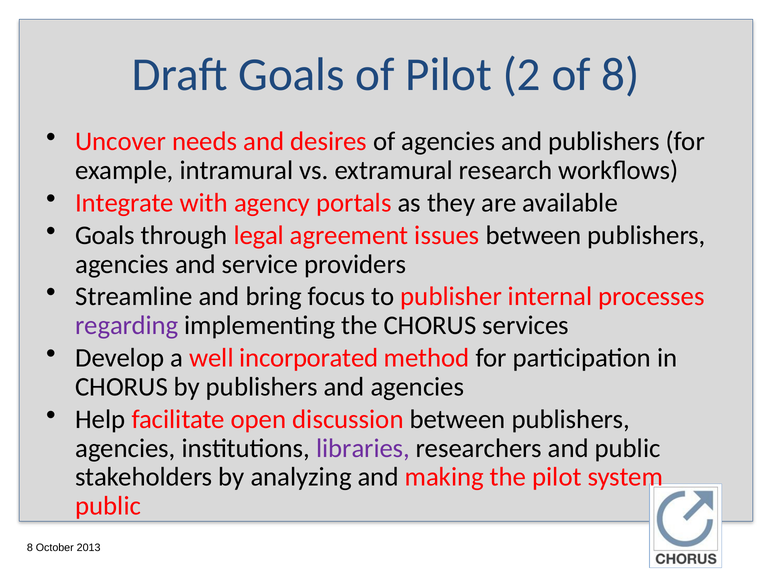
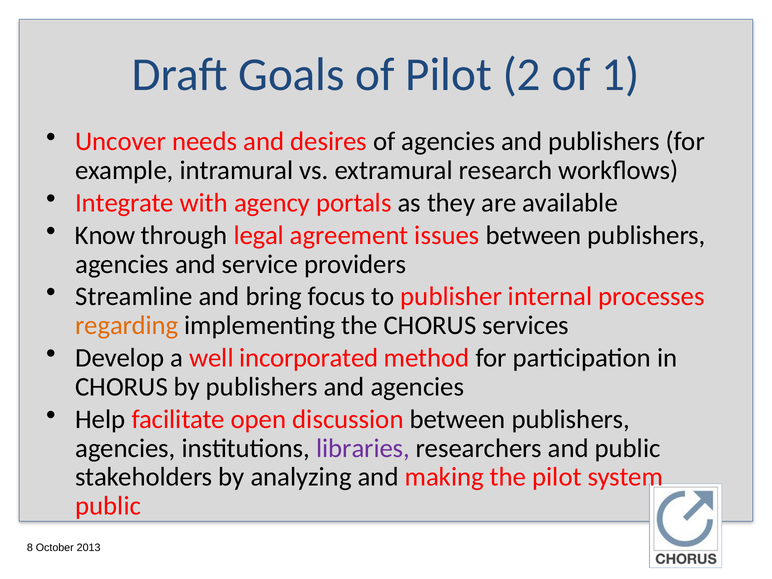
of 8: 8 -> 1
Goals at (105, 235): Goals -> Know
regarding colour: purple -> orange
